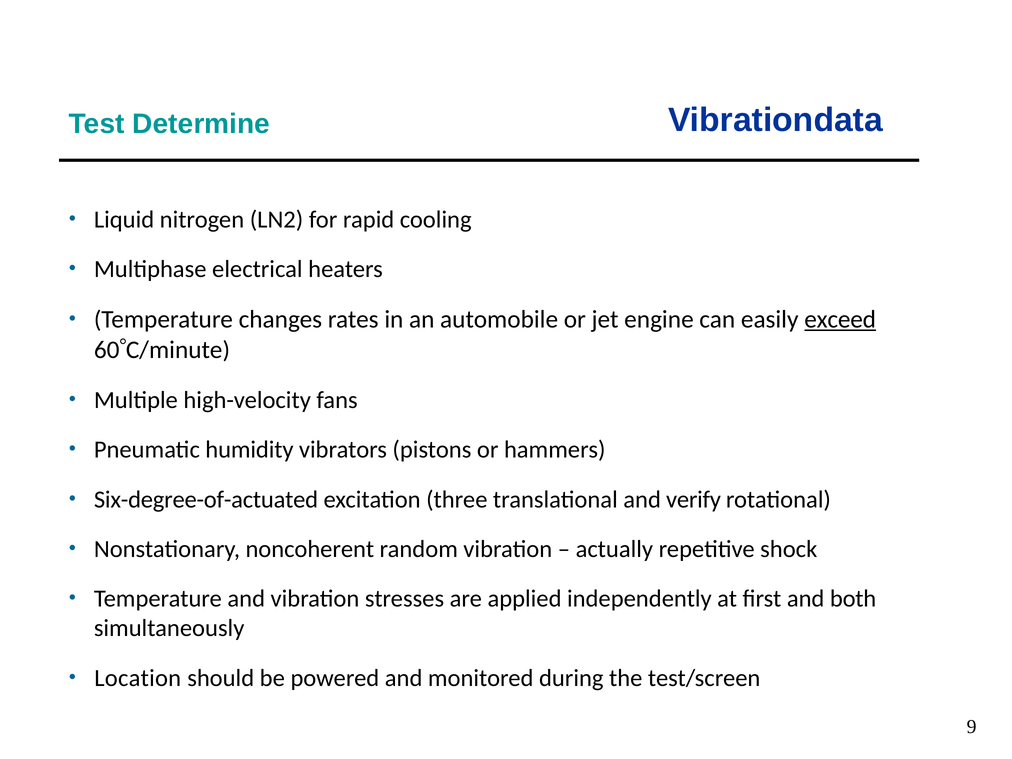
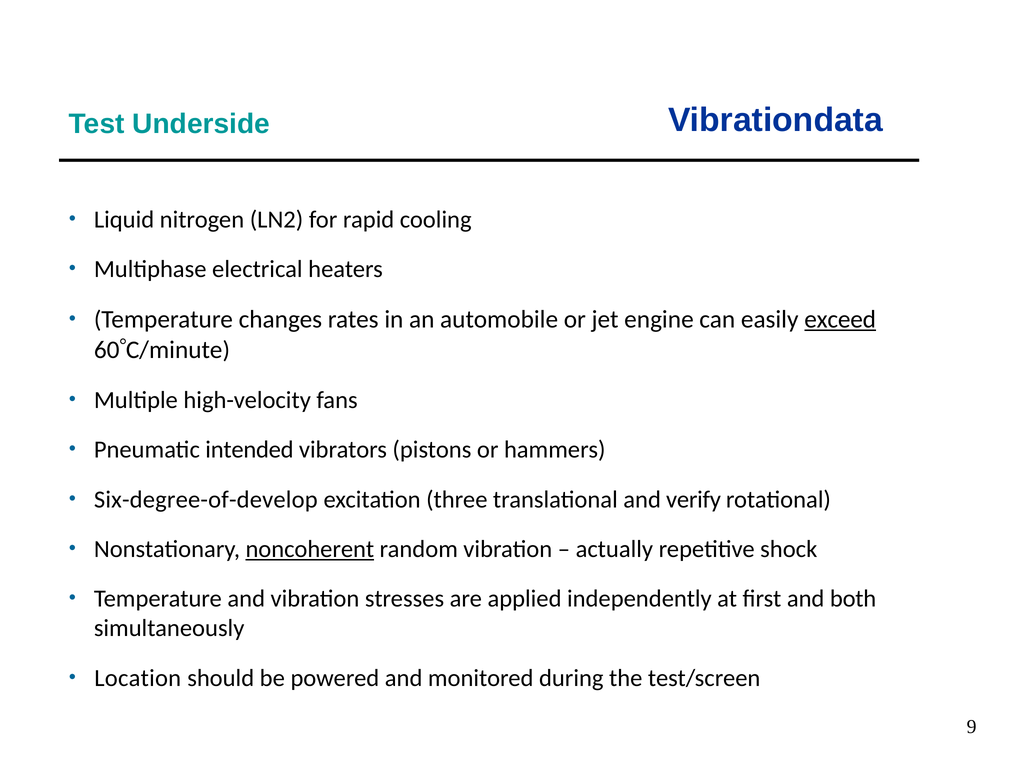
Determine: Determine -> Underside
humidity: humidity -> intended
Six-degree-of-actuated: Six-degree-of-actuated -> Six-degree-of-develop
noncoherent underline: none -> present
